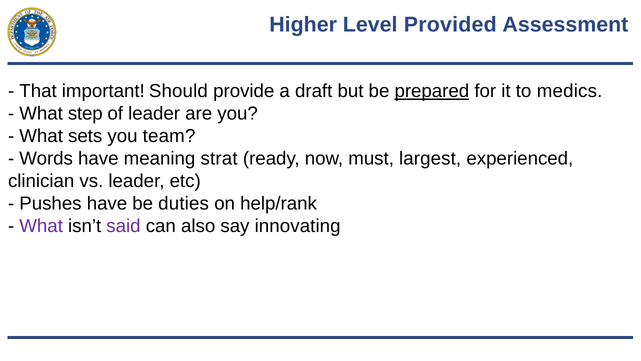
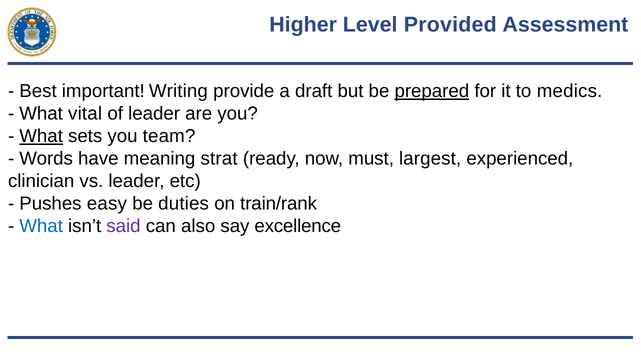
That: That -> Best
Should: Should -> Writing
step: step -> vital
What at (41, 136) underline: none -> present
Pushes have: have -> easy
help/rank: help/rank -> train/rank
What at (41, 226) colour: purple -> blue
innovating: innovating -> excellence
